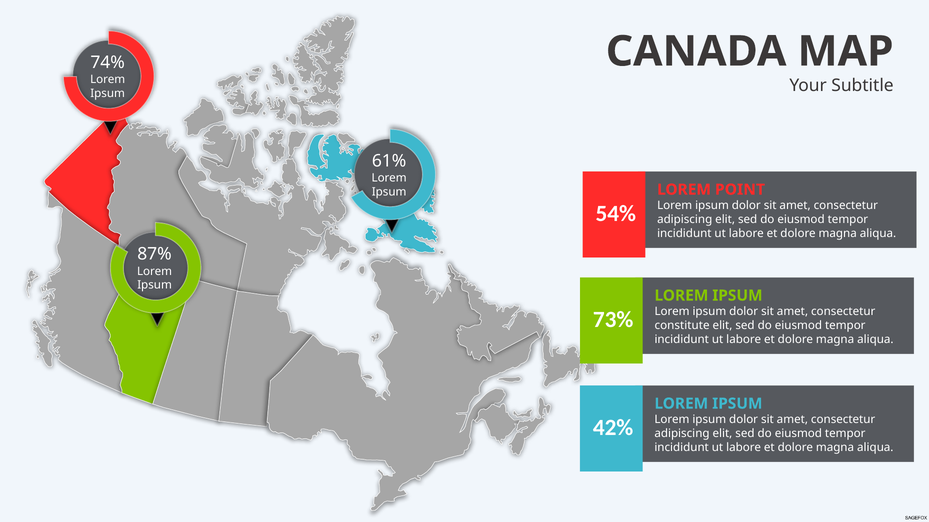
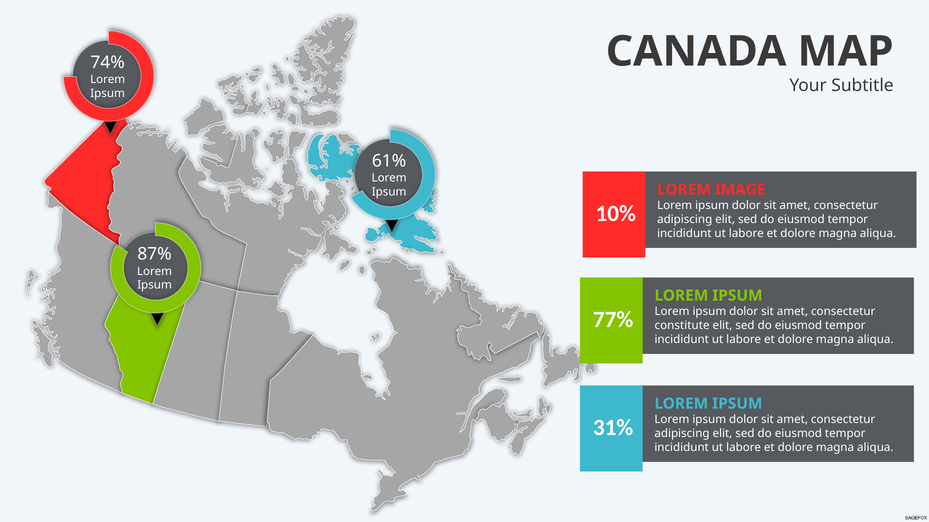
POINT: POINT -> IMAGE
54%: 54% -> 10%
73%: 73% -> 77%
42%: 42% -> 31%
